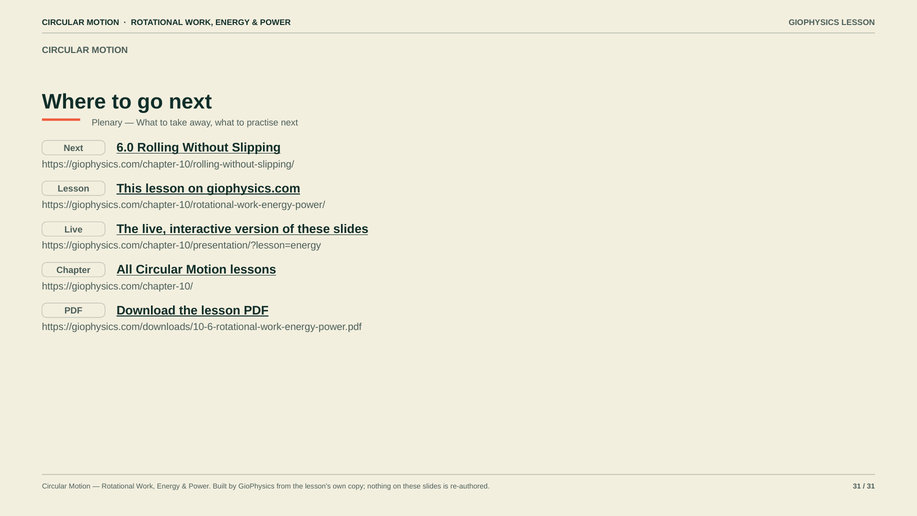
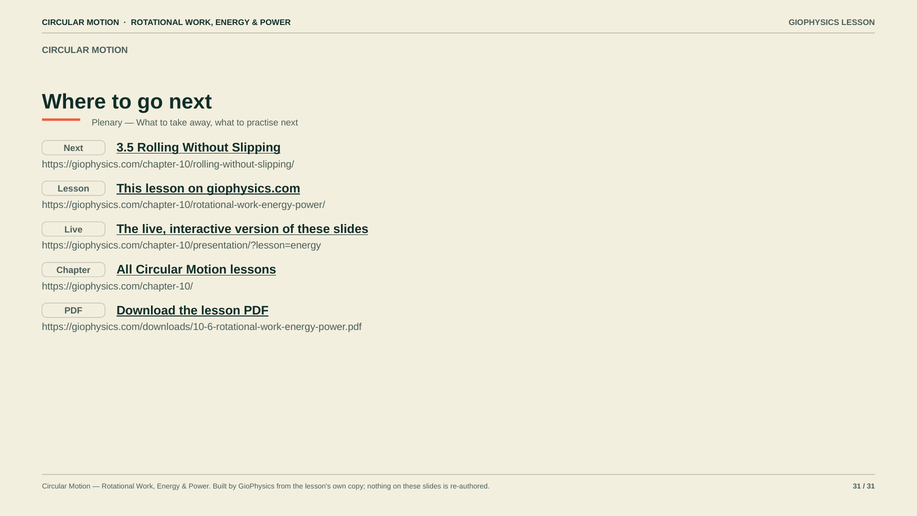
6.0: 6.0 -> 3.5
